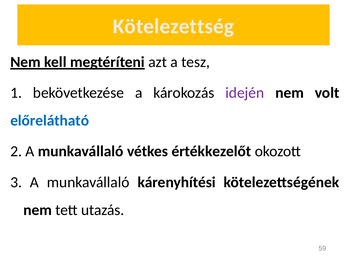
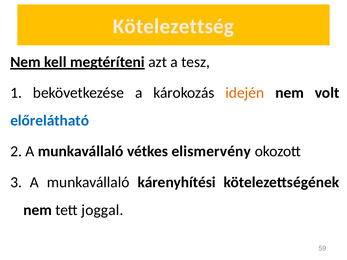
idején colour: purple -> orange
értékkezelőt: értékkezelőt -> elismervény
utazás: utazás -> joggal
